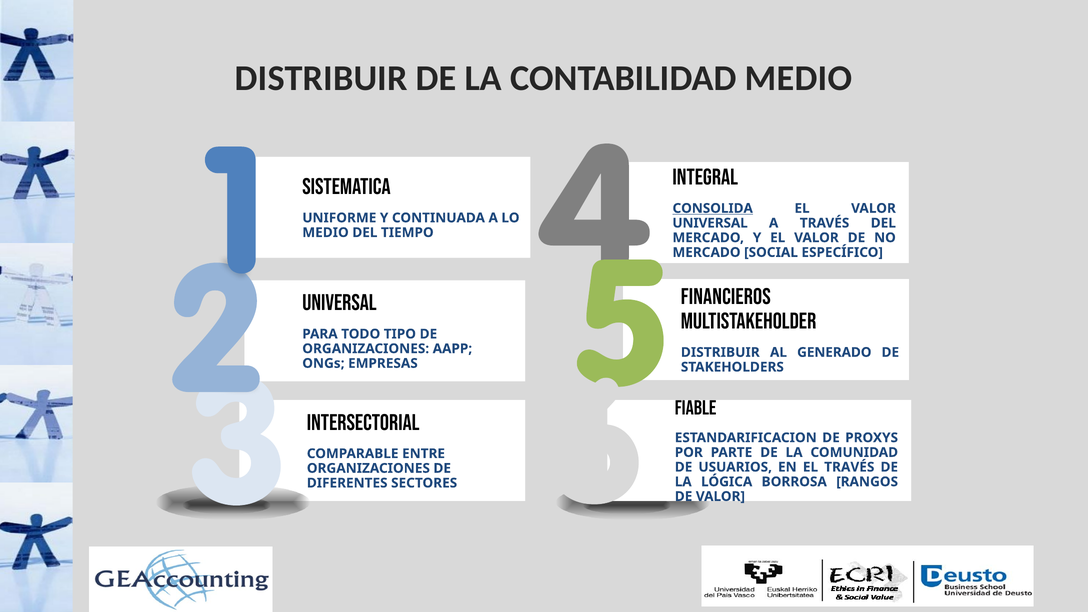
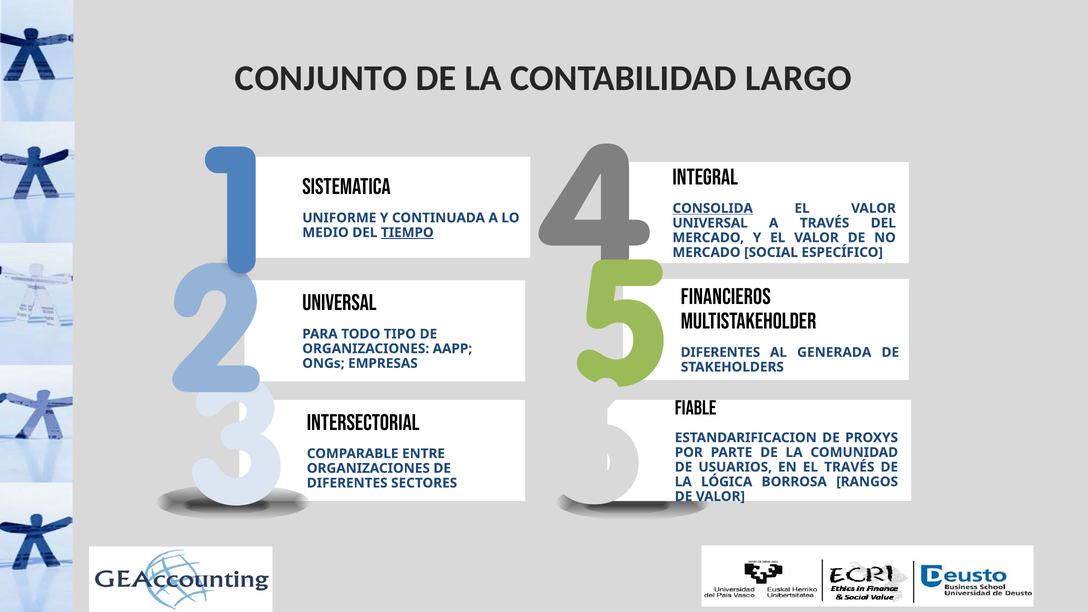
DISTRIBUIR at (321, 78): DISTRIBUIR -> CONJUNTO
CONTABILIDAD MEDIO: MEDIO -> LARGO
TIEMPO underline: none -> present
DISTRIBUIR at (720, 352): DISTRIBUIR -> DIFERENTES
GENERADO: GENERADO -> GENERADA
